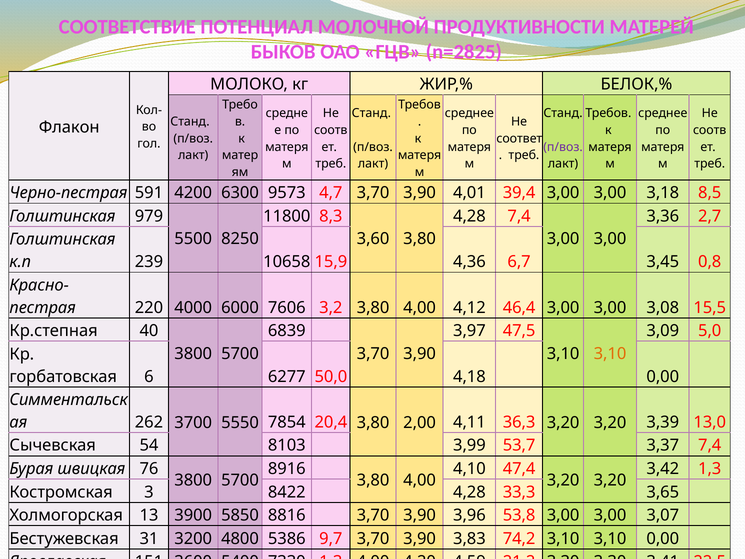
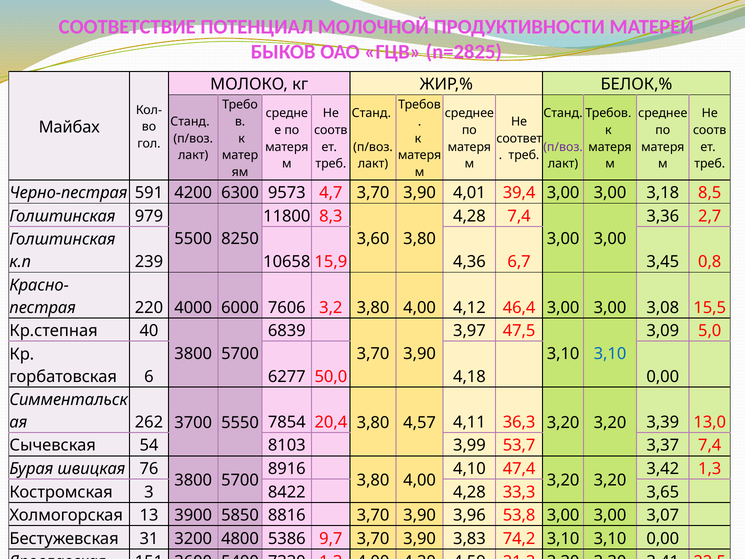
Флакон: Флакон -> Майбах
3,10 at (610, 354) colour: orange -> blue
2,00: 2,00 -> 4,57
